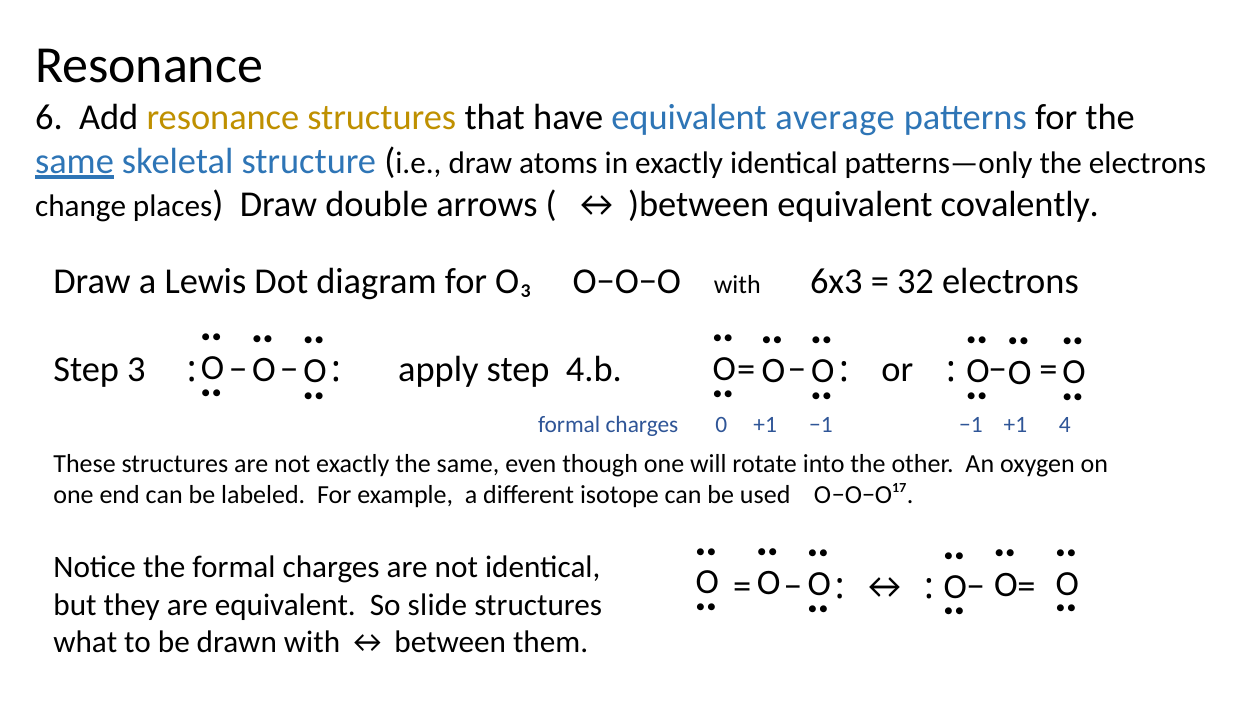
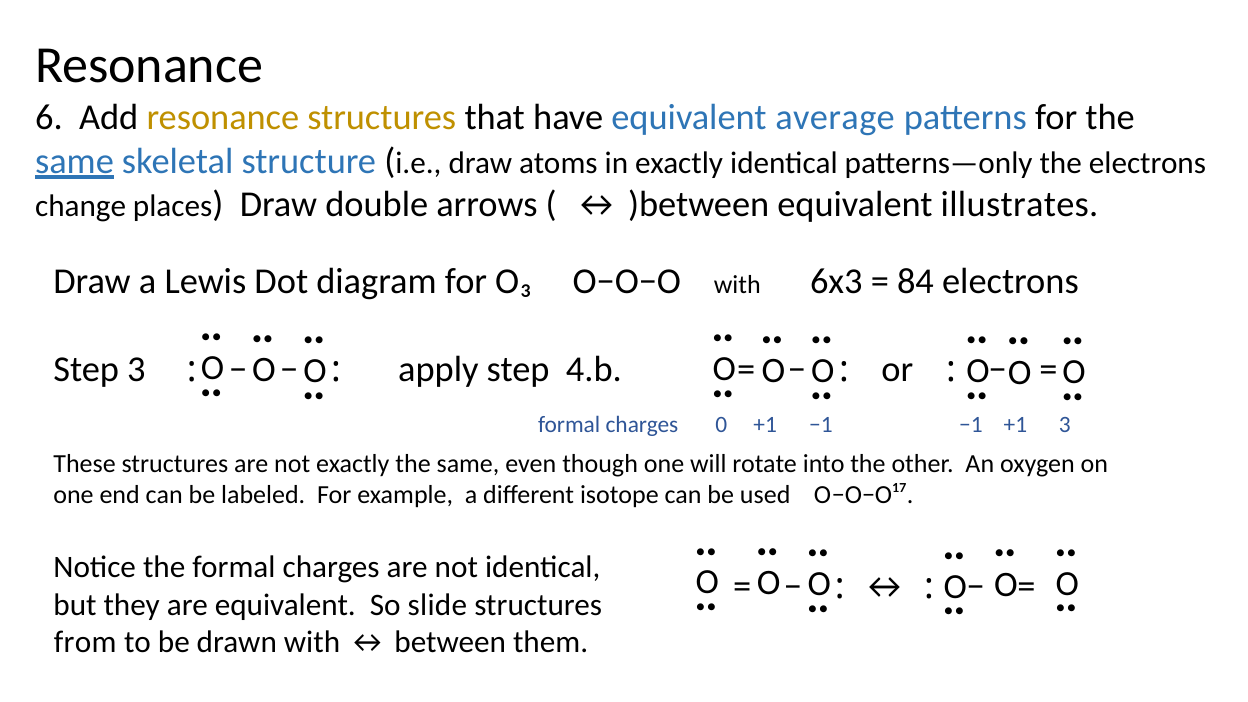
covalently: covalently -> illustrates
32: 32 -> 84
+1 4: 4 -> 3
what: what -> from
